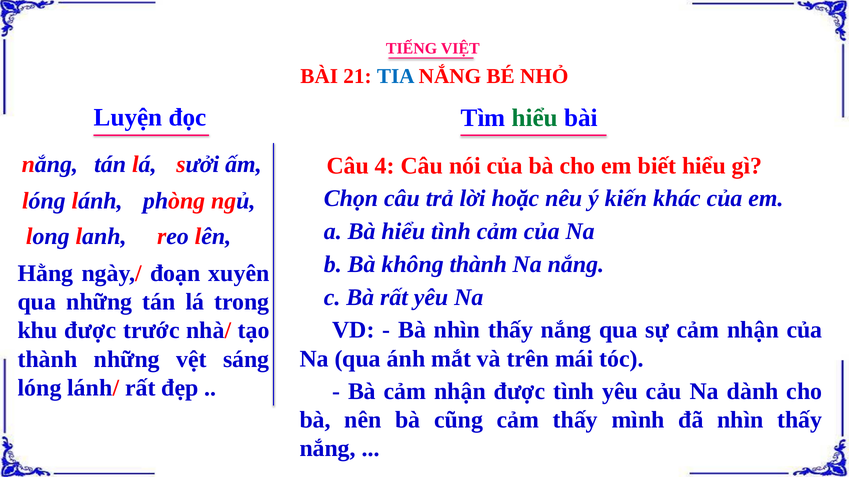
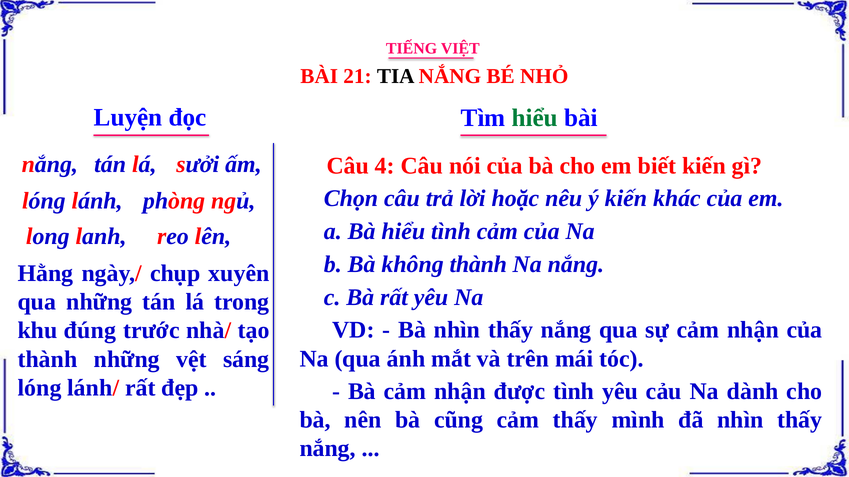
TIA colour: blue -> black
biết hiểu: hiểu -> kiến
đoạn: đoạn -> chụp
khu được: được -> đúng
